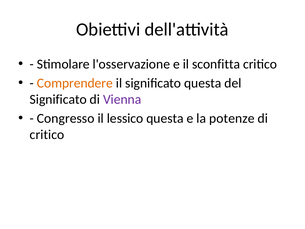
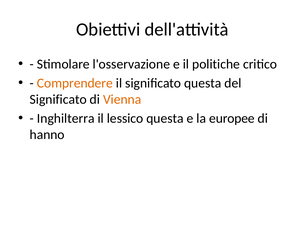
sconfitta: sconfitta -> politiche
Vienna colour: purple -> orange
Congresso: Congresso -> Inghilterra
potenze: potenze -> europee
critico at (47, 134): critico -> hanno
